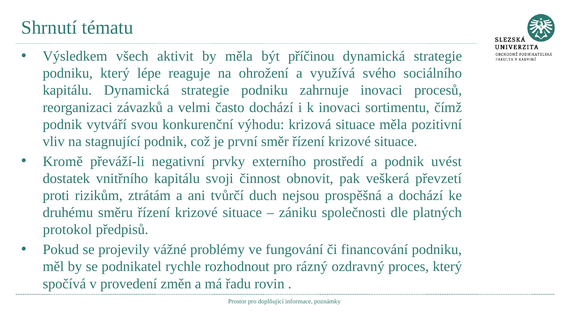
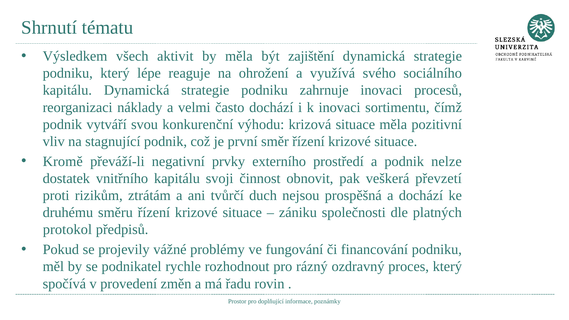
příčinou: příčinou -> zajištění
závazků: závazků -> náklady
uvést: uvést -> nelze
